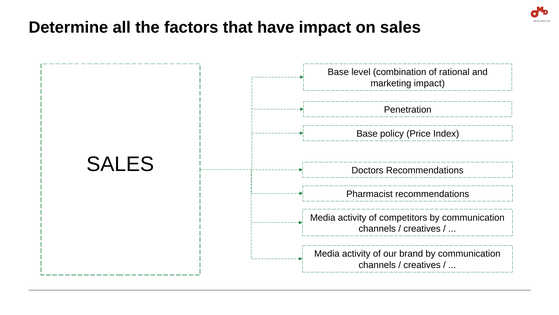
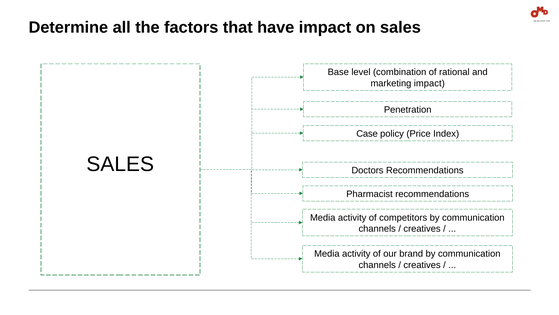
Base at (367, 134): Base -> Case
